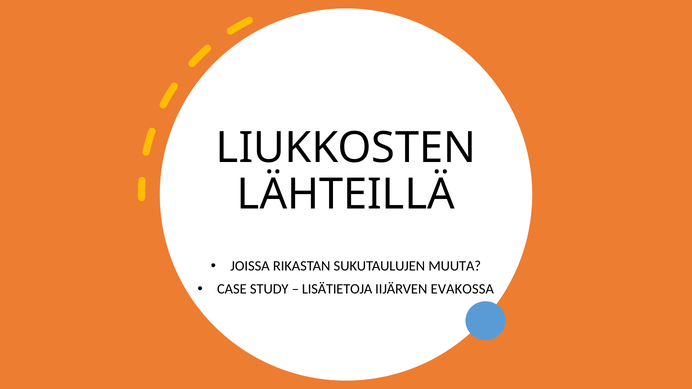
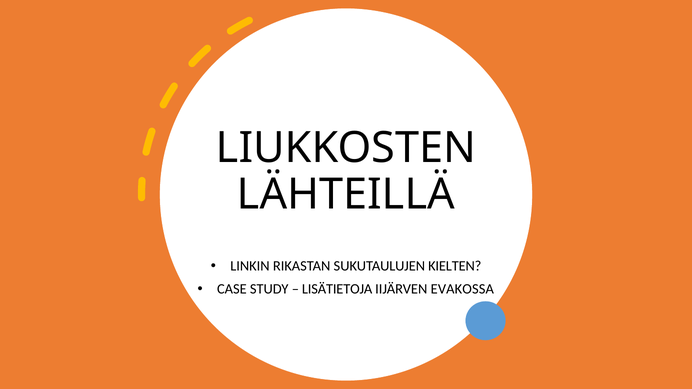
JOISSA: JOISSA -> LINKIN
MUUTA: MUUTA -> KIELTEN
